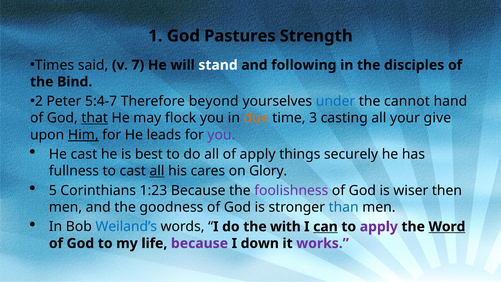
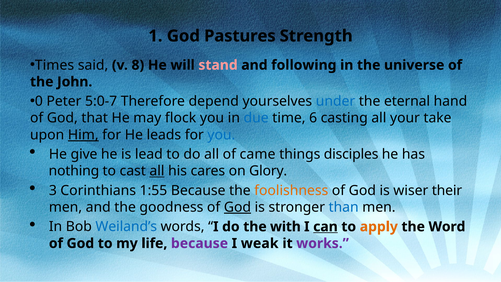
7: 7 -> 8
stand colour: white -> pink
disciples: disciples -> universe
Bind: Bind -> John
2: 2 -> 0
5:4-7: 5:4-7 -> 5:0-7
beyond: beyond -> depend
cannot: cannot -> eternal
that underline: present -> none
due colour: orange -> blue
3: 3 -> 6
give: give -> take
you at (221, 135) colour: purple -> blue
He cast: cast -> give
best: best -> lead
of apply: apply -> came
securely: securely -> disciples
fullness: fullness -> nothing
5: 5 -> 3
1:23: 1:23 -> 1:55
foolishness colour: purple -> orange
then: then -> their
God at (237, 207) underline: none -> present
apply at (379, 227) colour: purple -> orange
Word underline: present -> none
down: down -> weak
